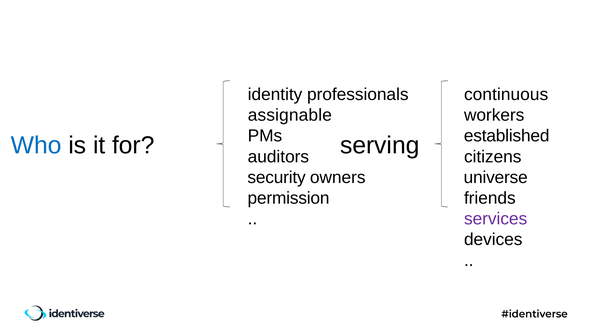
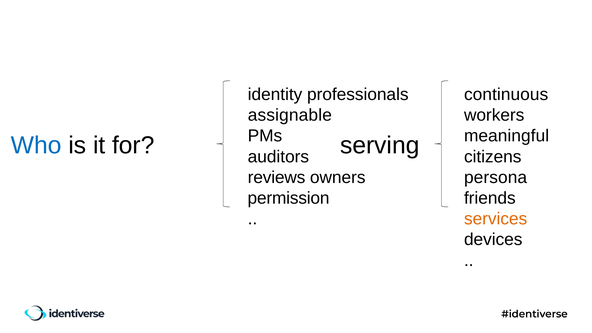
established: established -> meaningful
security: security -> reviews
universe: universe -> persona
services colour: purple -> orange
